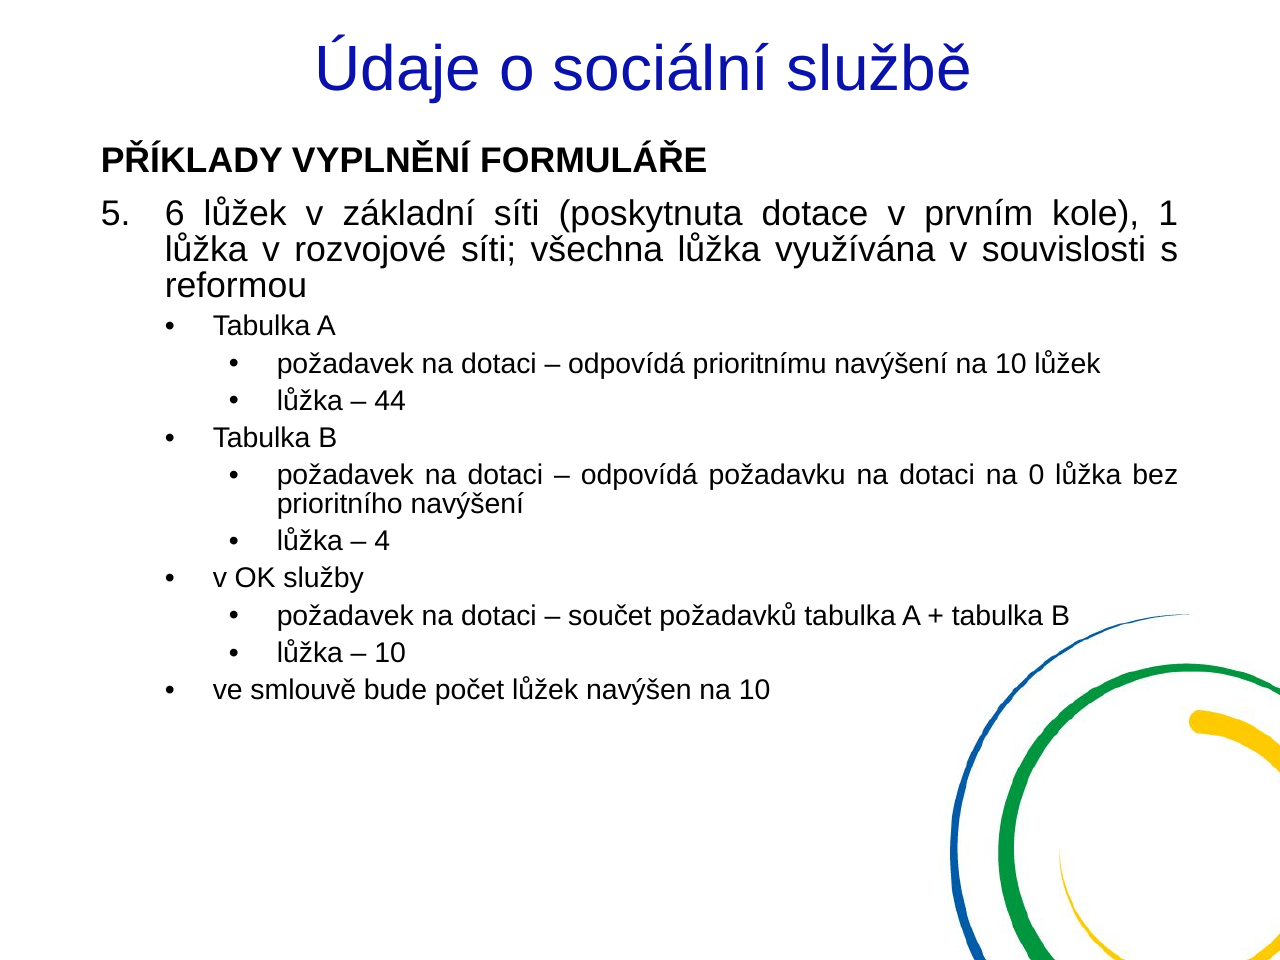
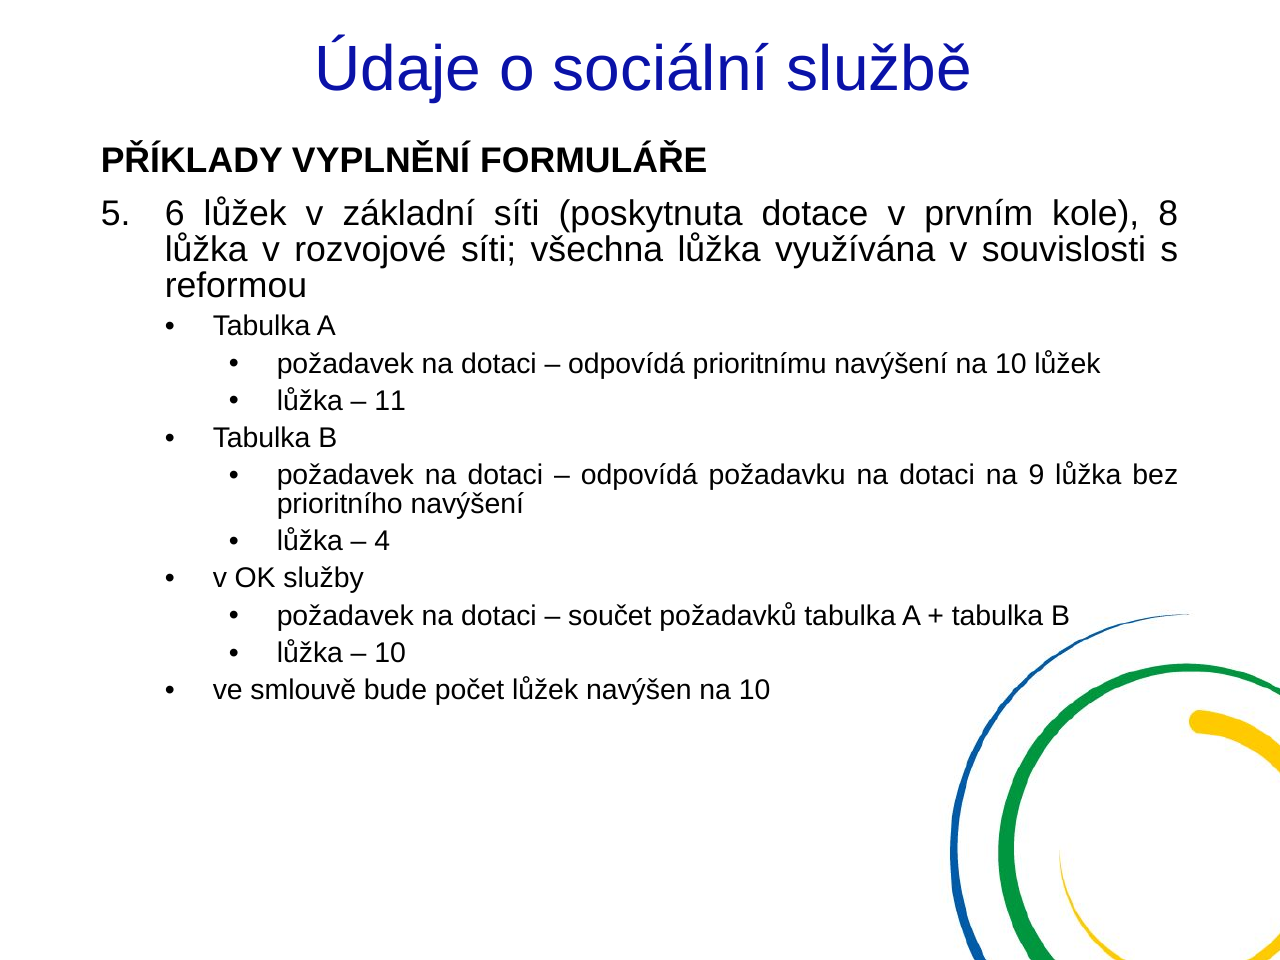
1: 1 -> 8
44: 44 -> 11
0: 0 -> 9
